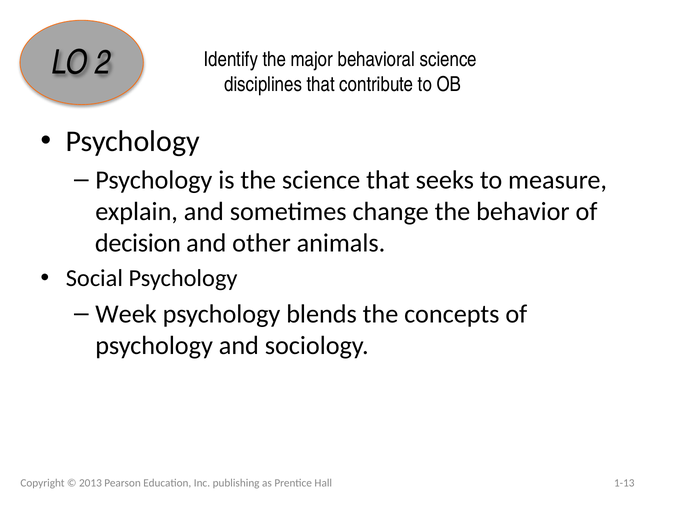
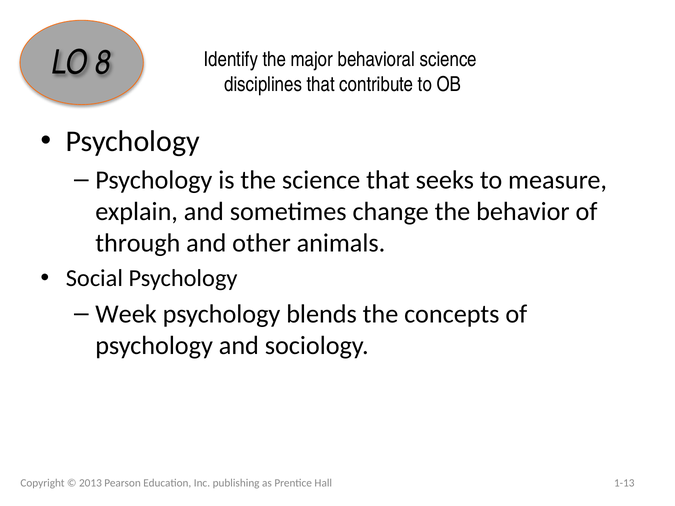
2: 2 -> 8
decision: decision -> through
